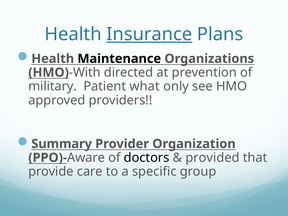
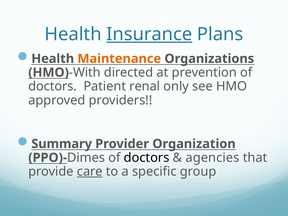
Maintenance colour: black -> orange
military at (53, 86): military -> doctors
what: what -> renal
Aware: Aware -> Dimes
provided: provided -> agencies
care underline: none -> present
